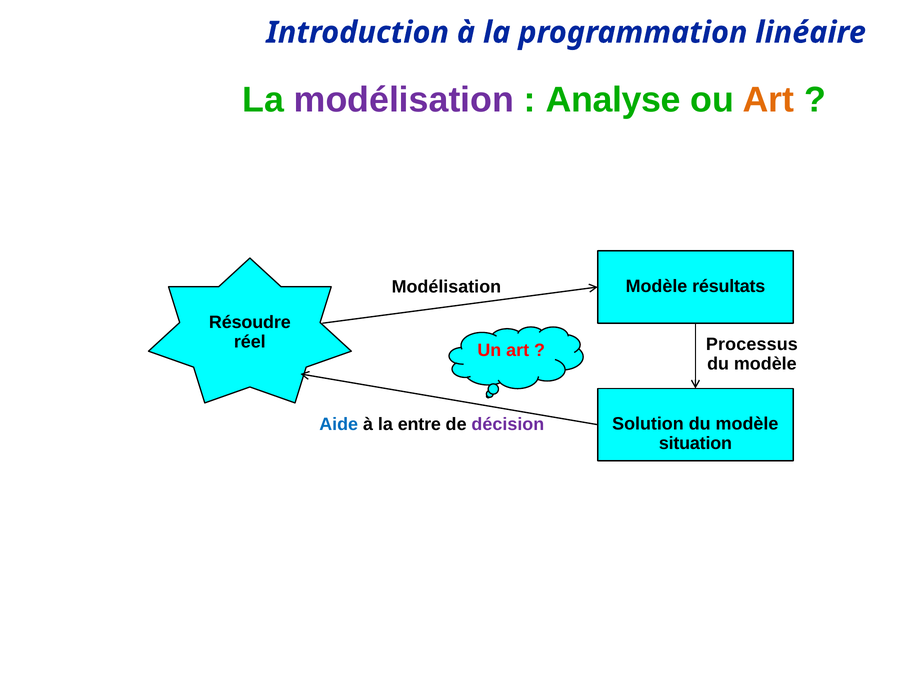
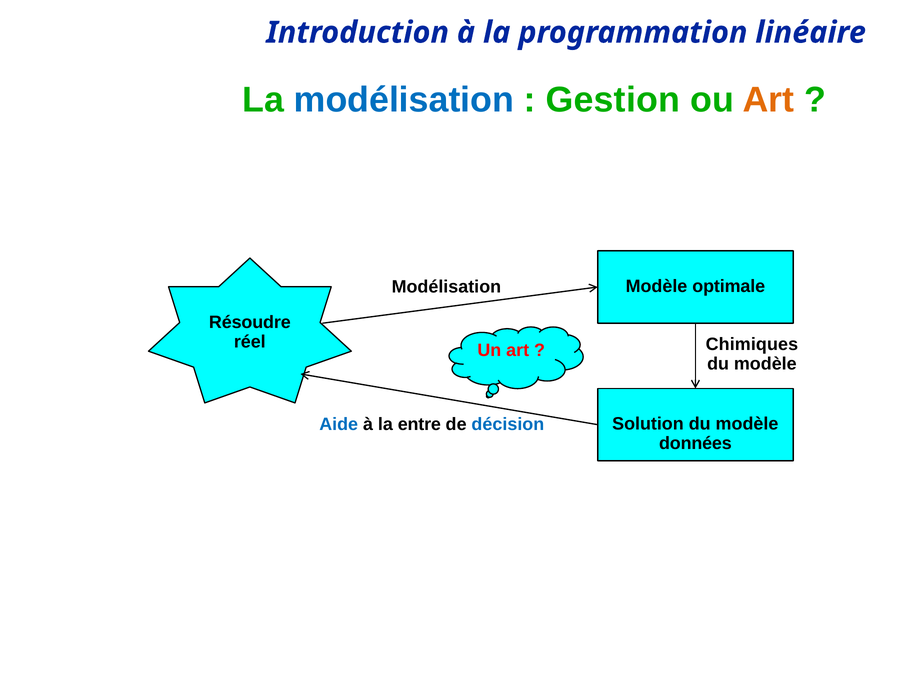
modélisation at (404, 100) colour: purple -> blue
Analyse: Analyse -> Gestion
résultats: résultats -> optimale
Processus: Processus -> Chimiques
décision colour: purple -> blue
situation: situation -> données
